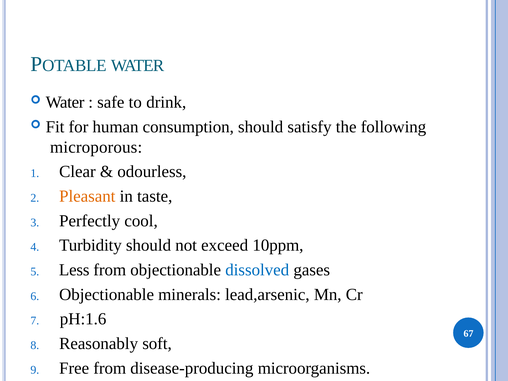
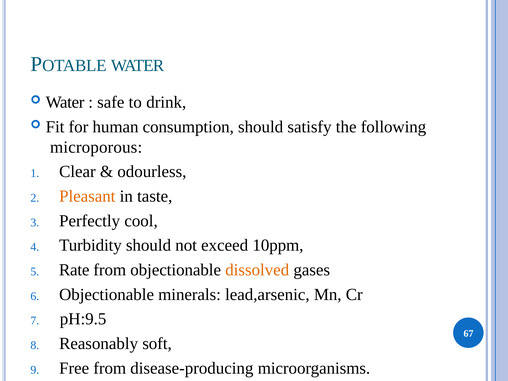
Less: Less -> Rate
dissolved colour: blue -> orange
pH:1.6: pH:1.6 -> pH:9.5
